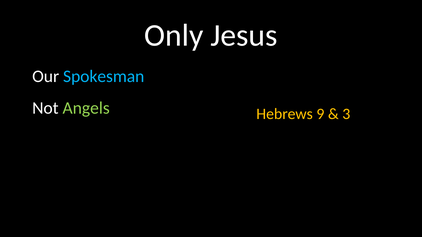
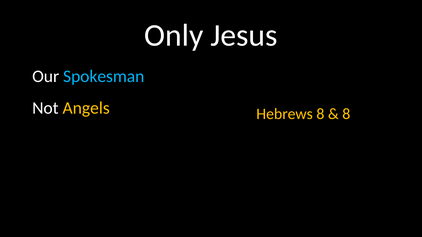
Angels colour: light green -> yellow
Hebrews 9: 9 -> 8
3 at (346, 114): 3 -> 8
